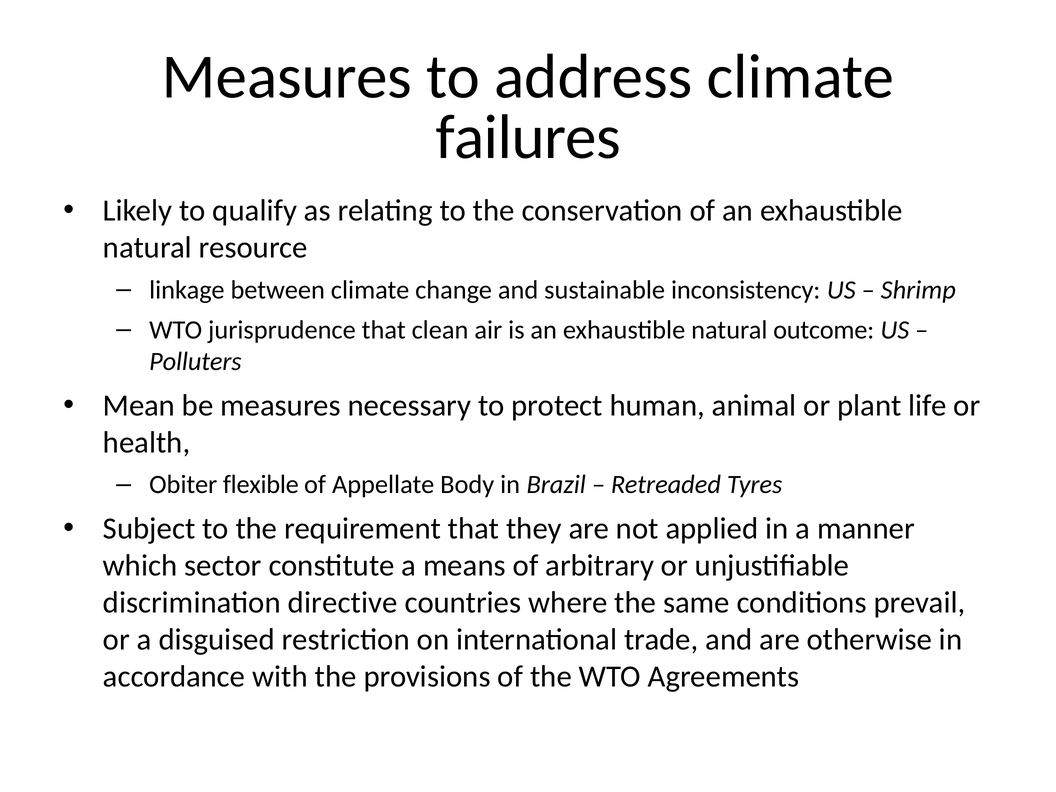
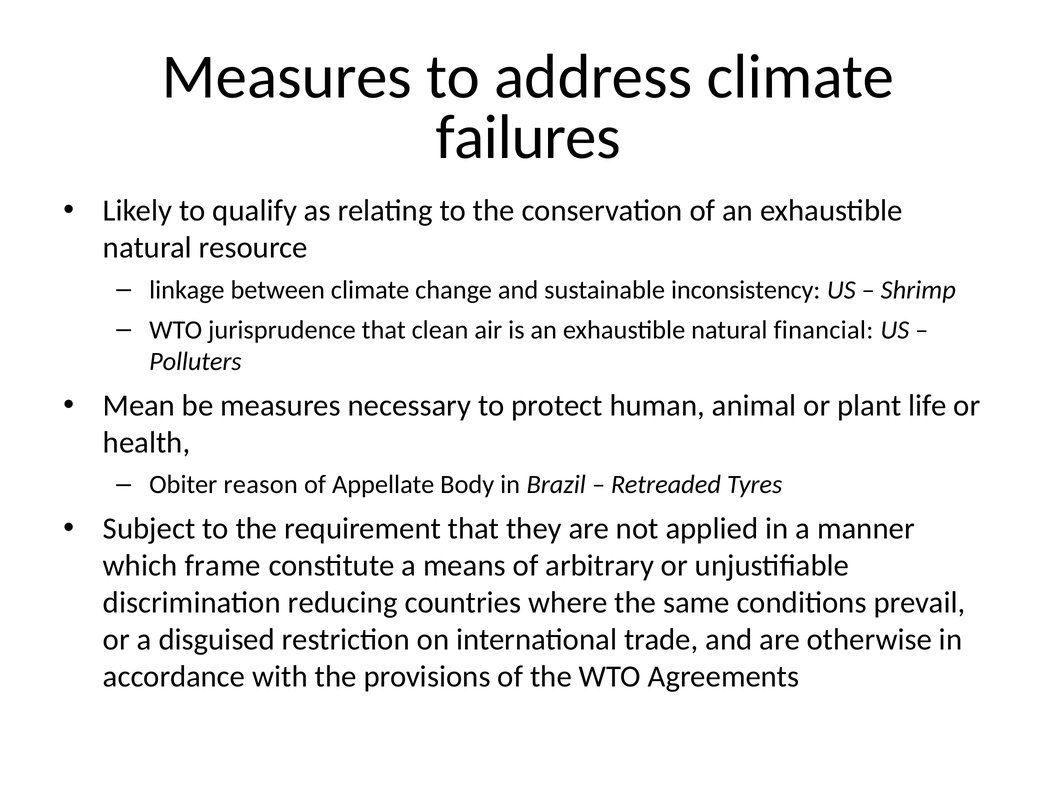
outcome: outcome -> financial
flexible: flexible -> reason
sector: sector -> frame
directive: directive -> reducing
